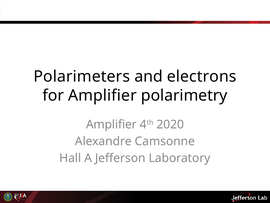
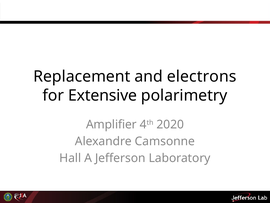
Polarimeters: Polarimeters -> Replacement
for Amplifier: Amplifier -> Extensive
